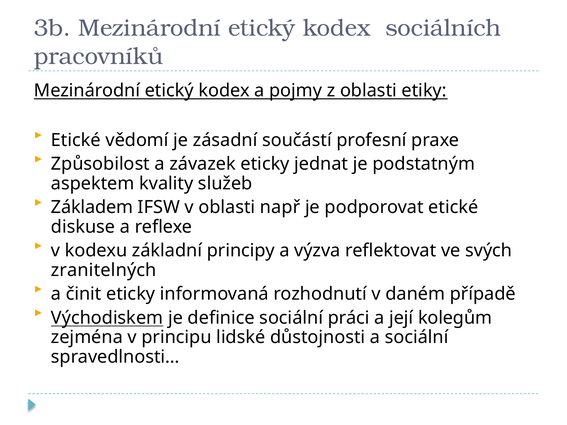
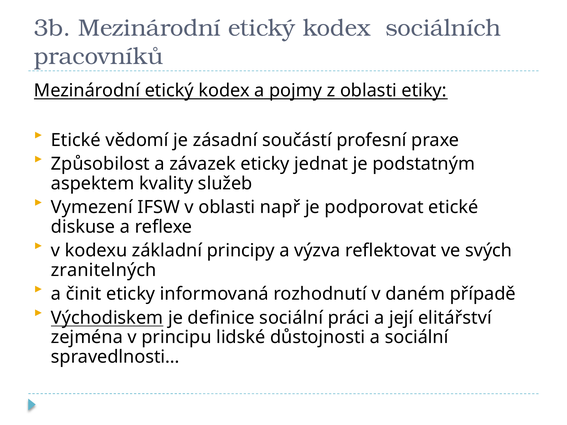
Základem: Základem -> Vymezení
kolegům: kolegům -> elitářství
